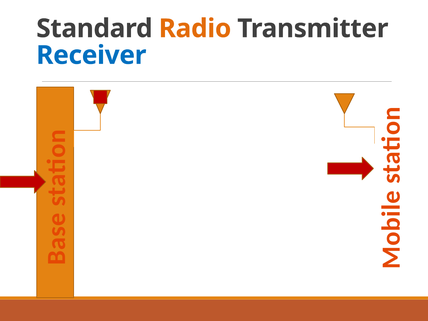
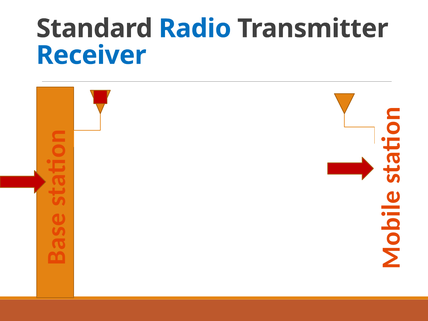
Radio colour: orange -> blue
